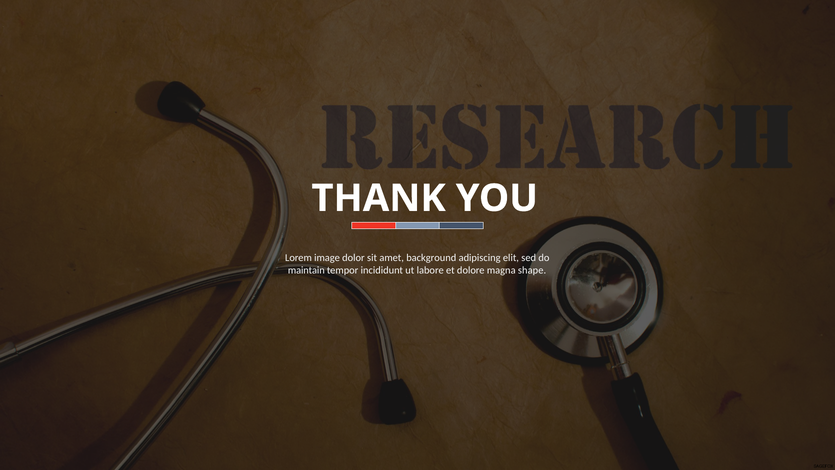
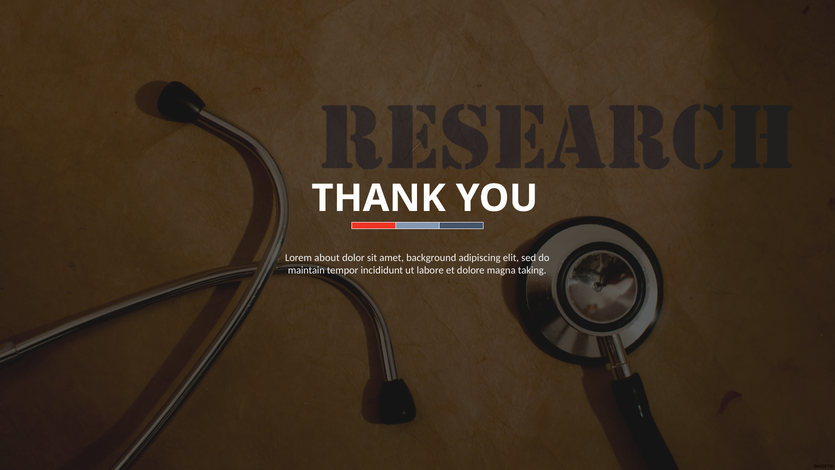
image: image -> about
shape: shape -> taking
